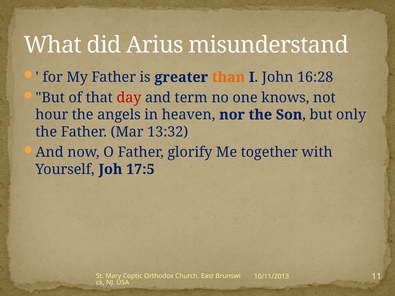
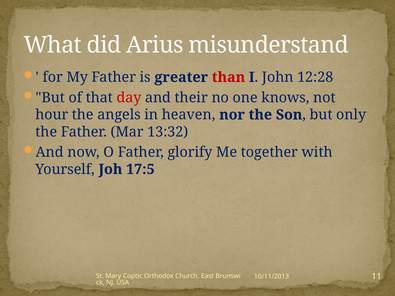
than colour: orange -> red
16:28: 16:28 -> 12:28
term: term -> their
